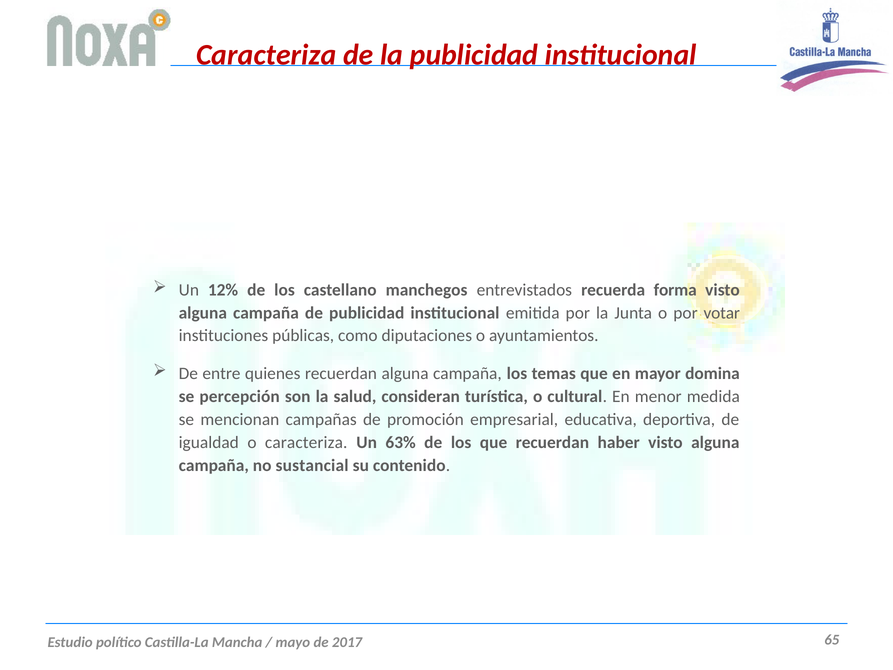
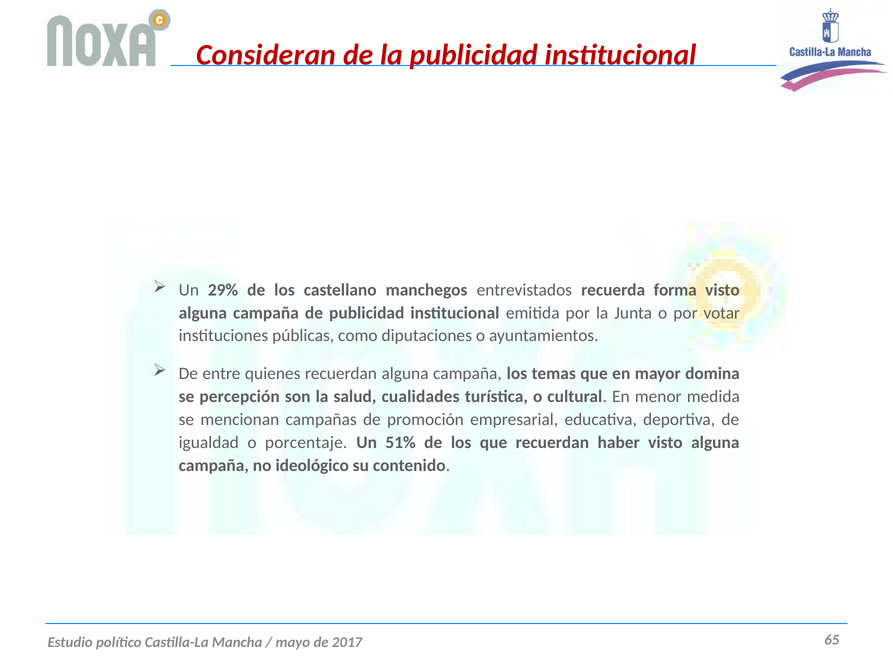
Caracteriza at (266, 55): Caracteriza -> Consideran
12%: 12% -> 29%
consideran: consideran -> cualidades
o caracteriza: caracteriza -> porcentaje
63%: 63% -> 51%
sustancial: sustancial -> ideológico
